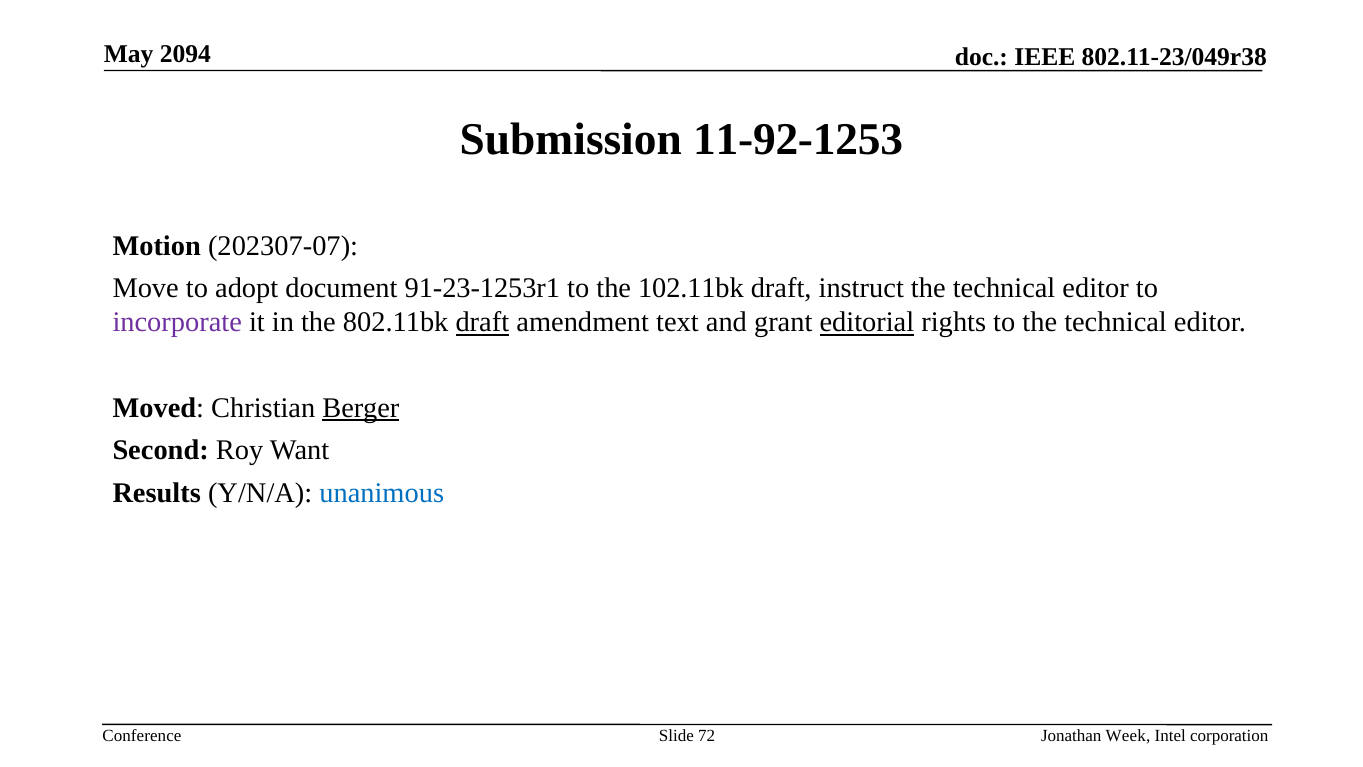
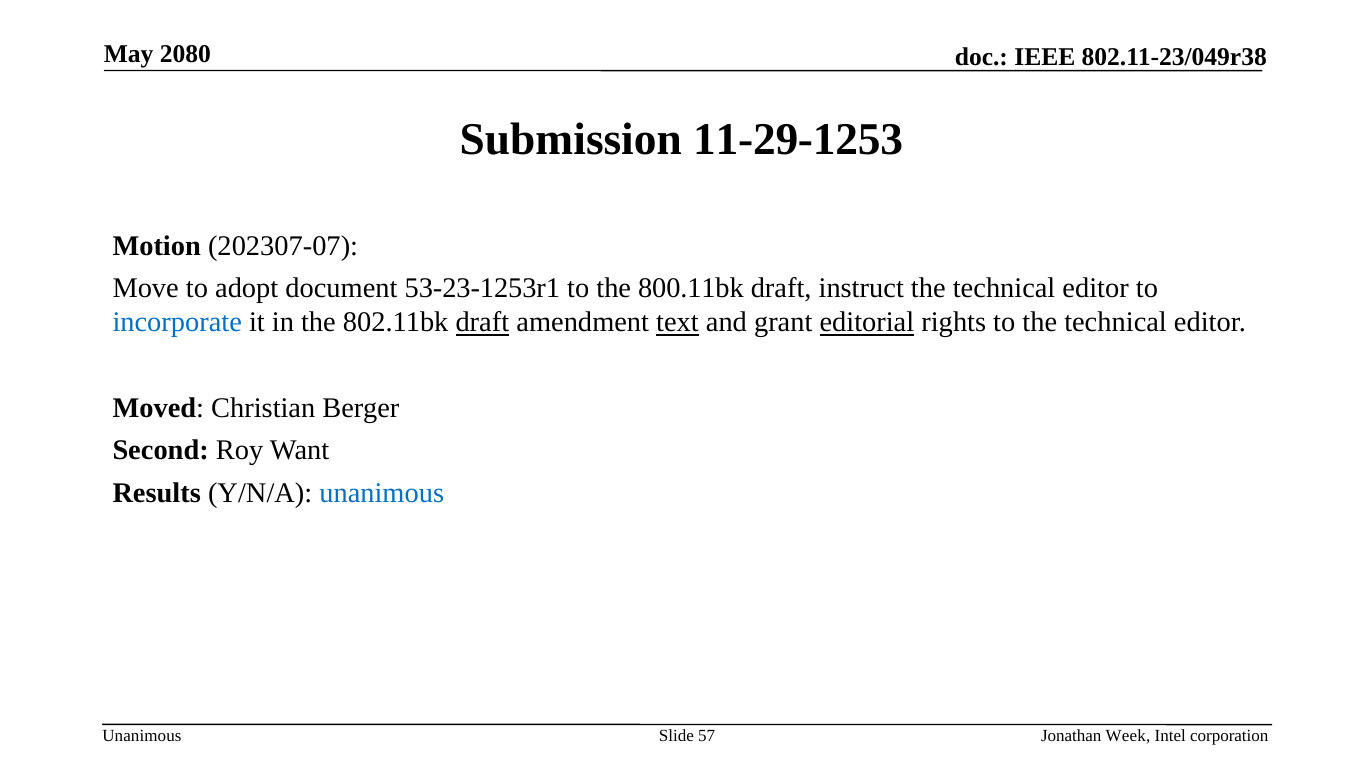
2094: 2094 -> 2080
11-92-1253: 11-92-1253 -> 11-29-1253
91-23-1253r1: 91-23-1253r1 -> 53-23-1253r1
102.11bk: 102.11bk -> 800.11bk
incorporate colour: purple -> blue
text underline: none -> present
Berger underline: present -> none
Conference at (142, 735): Conference -> Unanimous
72: 72 -> 57
